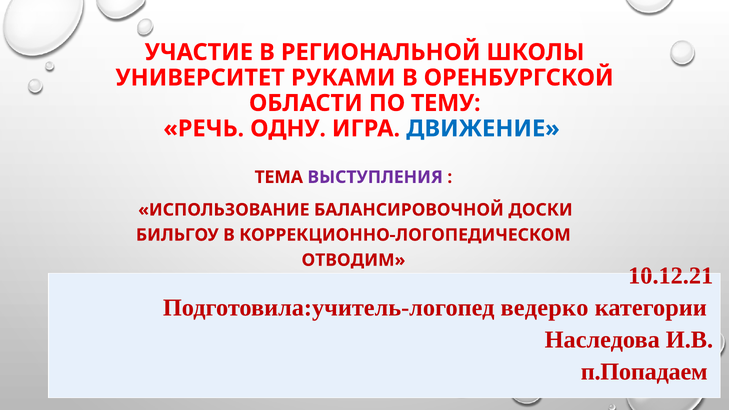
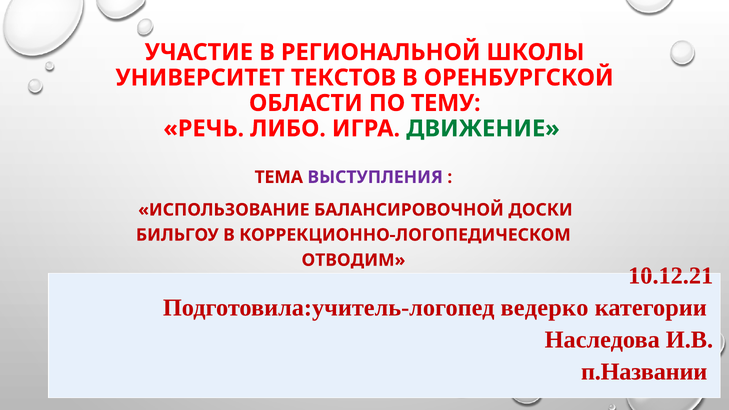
РУКАМИ: РУКАМИ -> ТЕКСТОВ
ОДНУ: ОДНУ -> ЛИБО
ДВИЖЕНИЕ colour: blue -> green
п.Попадаем: п.Попадаем -> п.Названии
